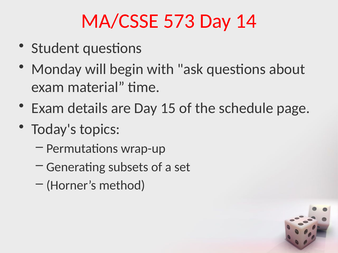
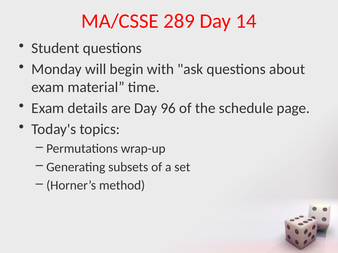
573: 573 -> 289
15: 15 -> 96
